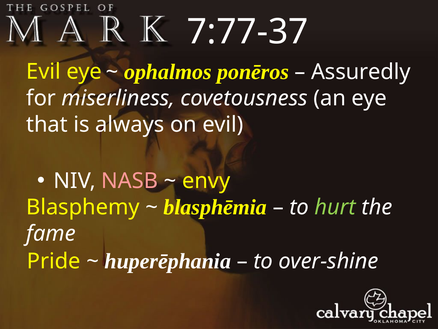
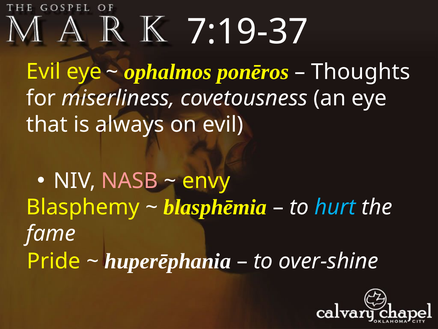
7:77-37: 7:77-37 -> 7:19-37
Assuredly: Assuredly -> Thoughts
hurt colour: light green -> light blue
